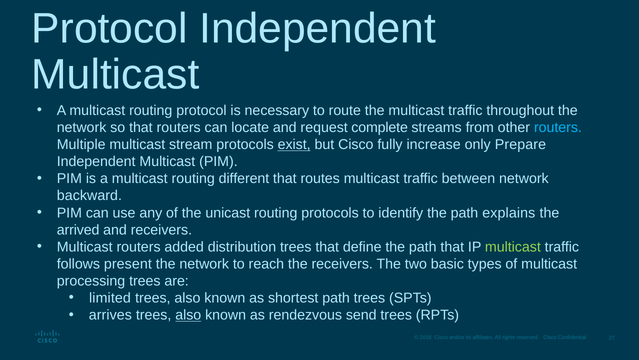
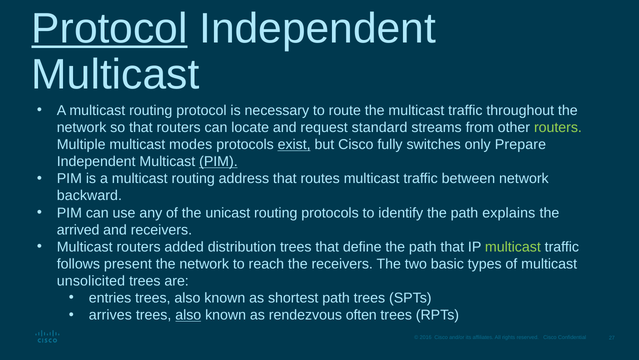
Protocol at (110, 29) underline: none -> present
complete: complete -> standard
routers at (558, 127) colour: light blue -> light green
stream: stream -> modes
increase: increase -> switches
PIM at (218, 161) underline: none -> present
different: different -> address
processing: processing -> unsolicited
limited: limited -> entries
send: send -> often
